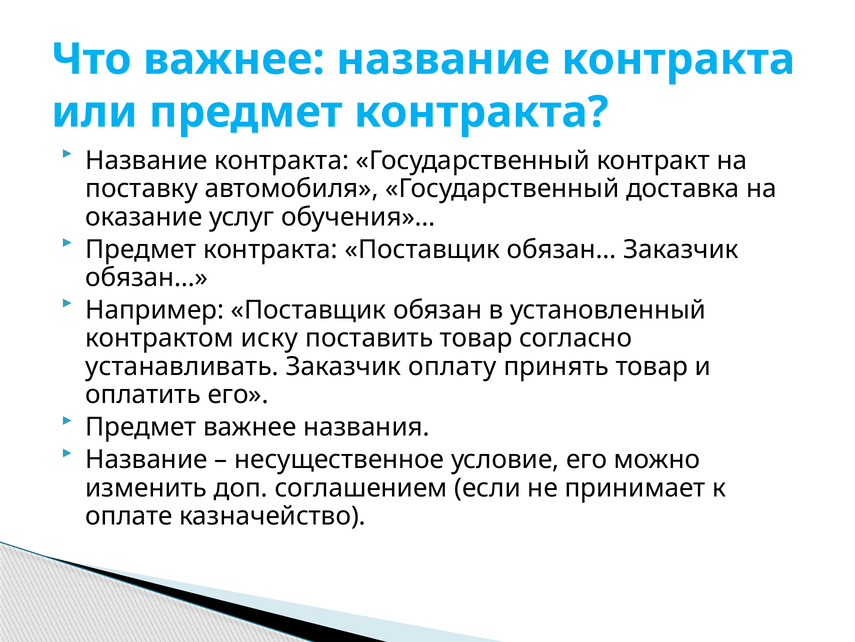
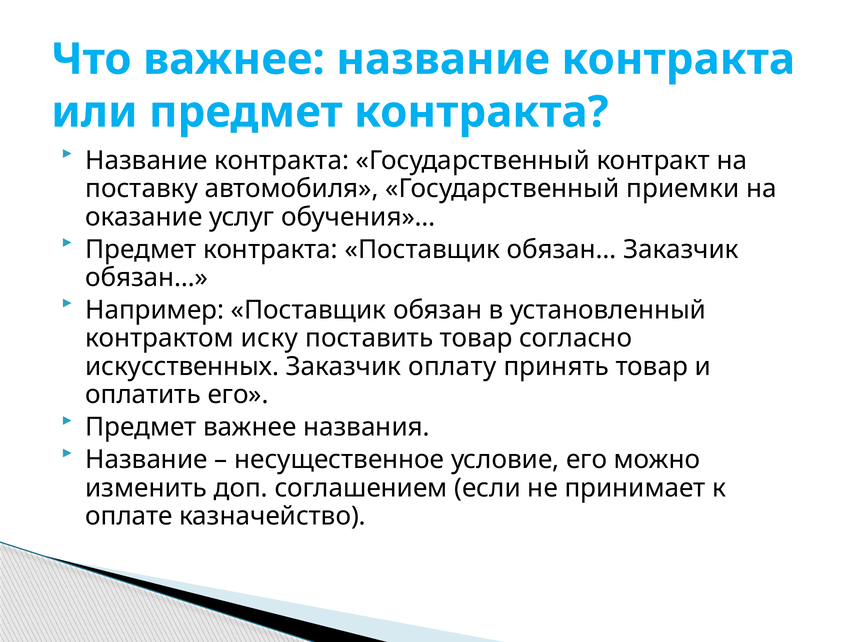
доставка: доставка -> приемки
устанавливать: устанавливать -> искусственных
